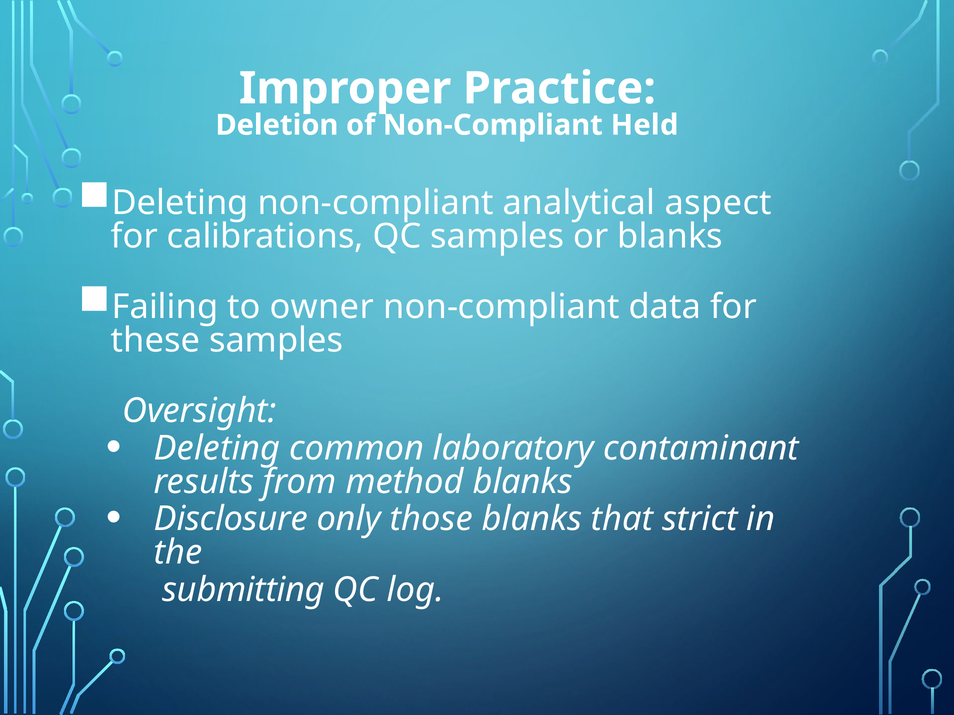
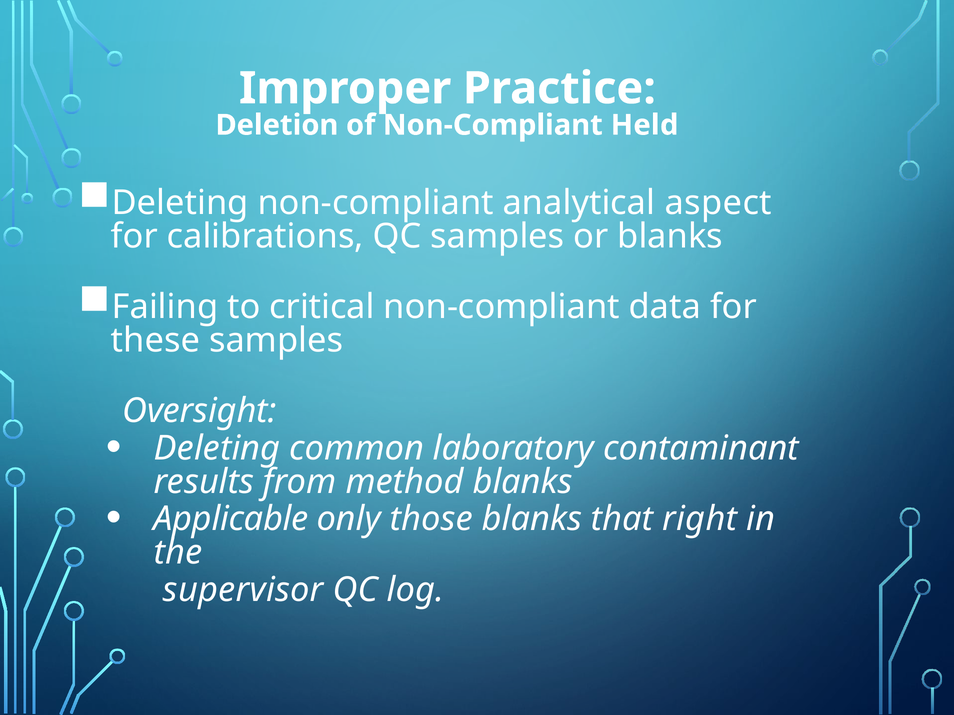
owner: owner -> critical
Disclosure: Disclosure -> Applicable
strict: strict -> right
submitting: submitting -> supervisor
